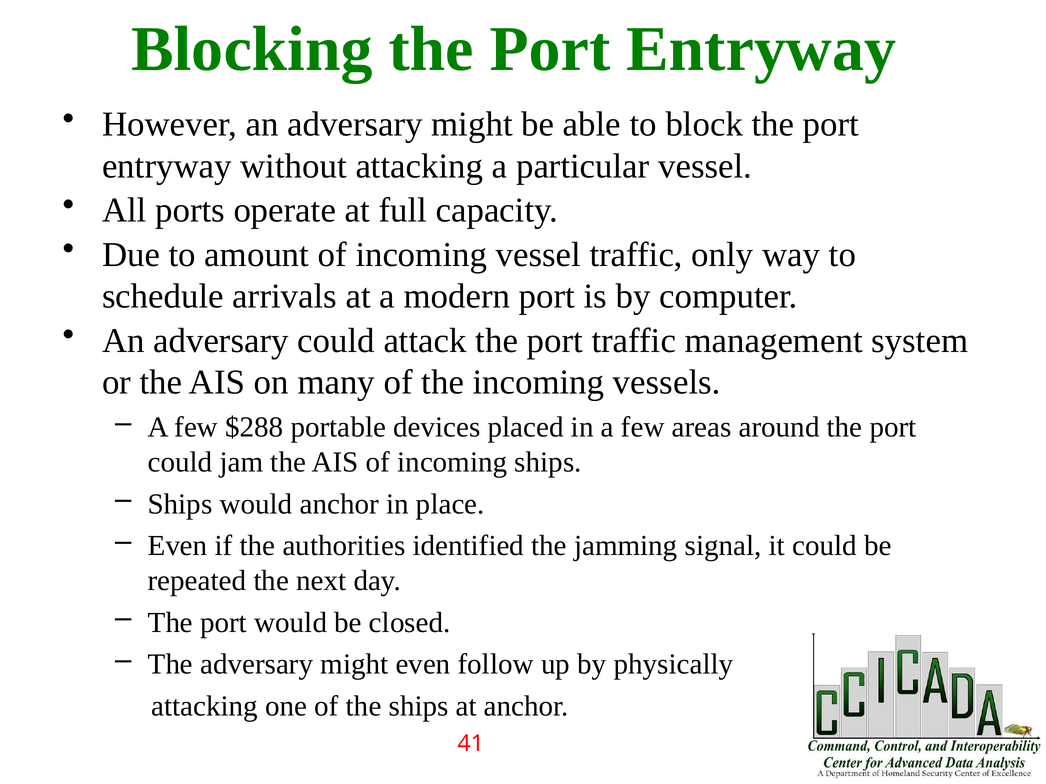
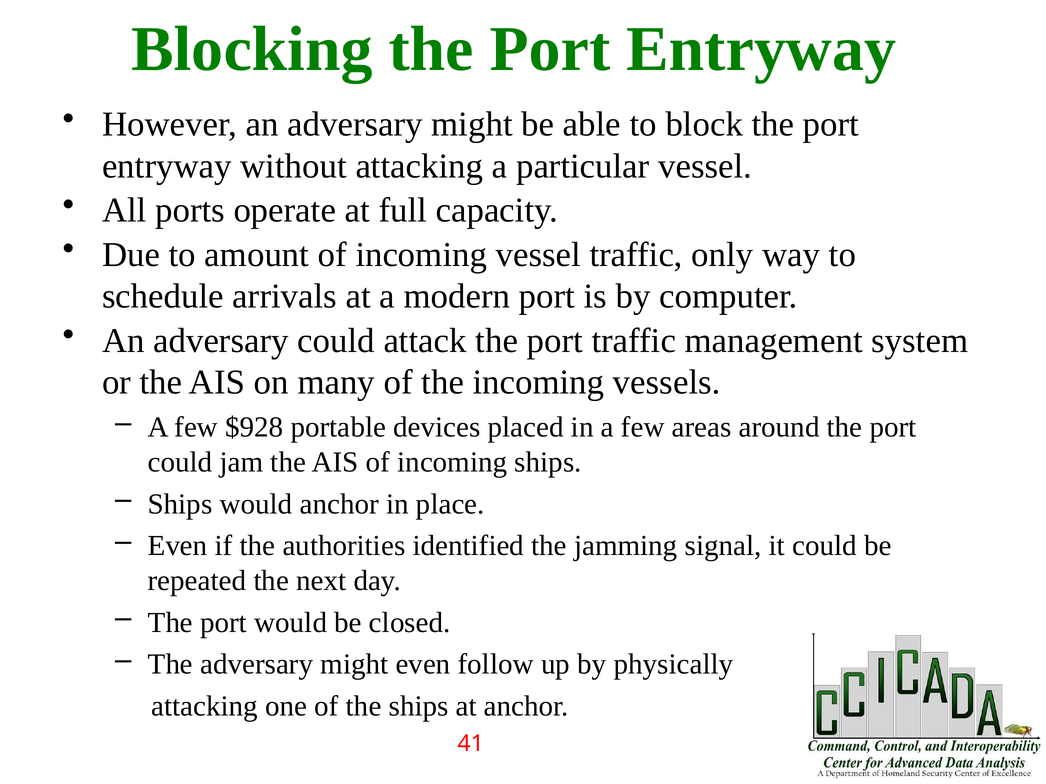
$288: $288 -> $928
